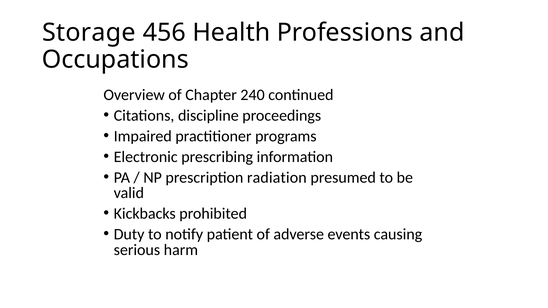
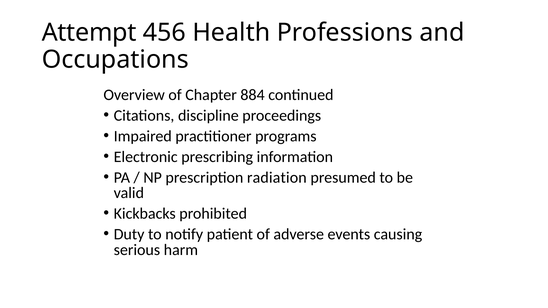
Storage: Storage -> Attempt
240: 240 -> 884
